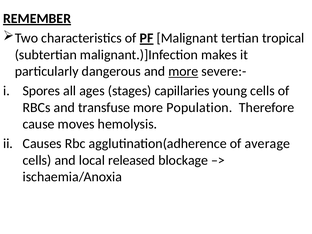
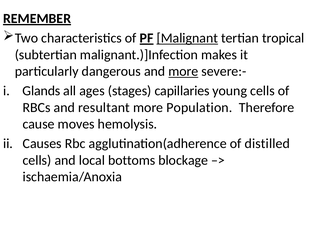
Malignant underline: none -> present
Spores: Spores -> Glands
transfuse: transfuse -> resultant
average: average -> distilled
released: released -> bottoms
